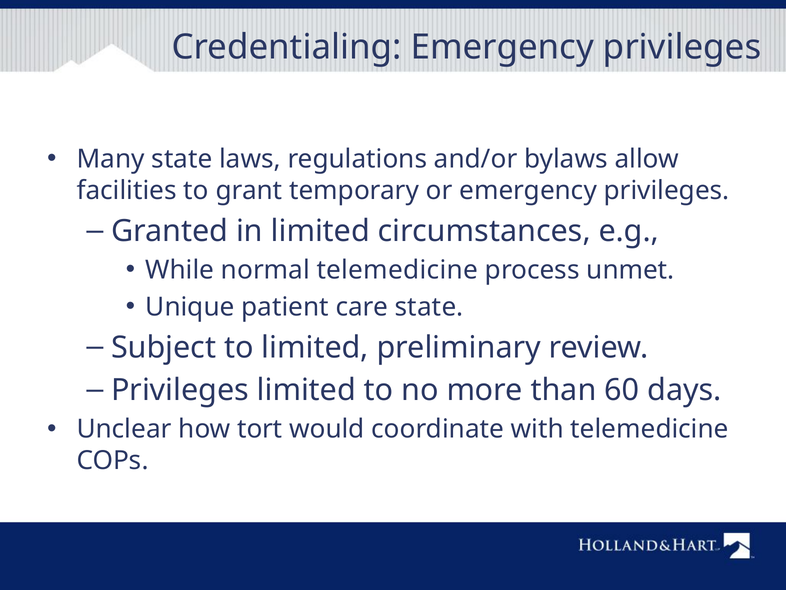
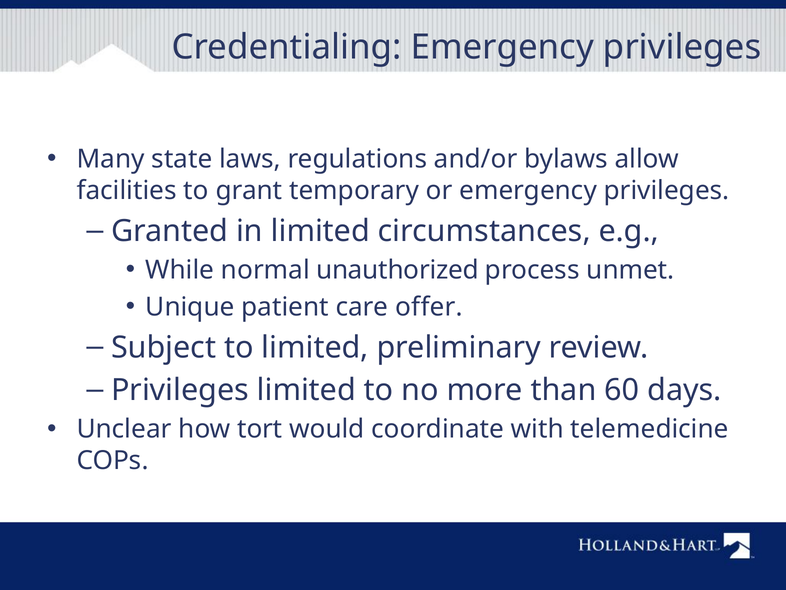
normal telemedicine: telemedicine -> unauthorized
care state: state -> offer
